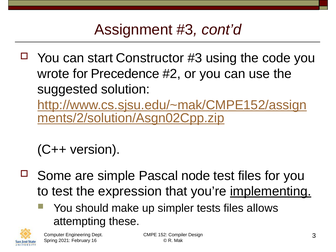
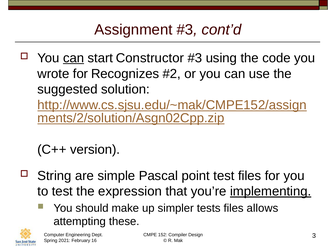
can at (74, 58) underline: none -> present
Precedence: Precedence -> Recognizes
Some: Some -> String
node: node -> point
